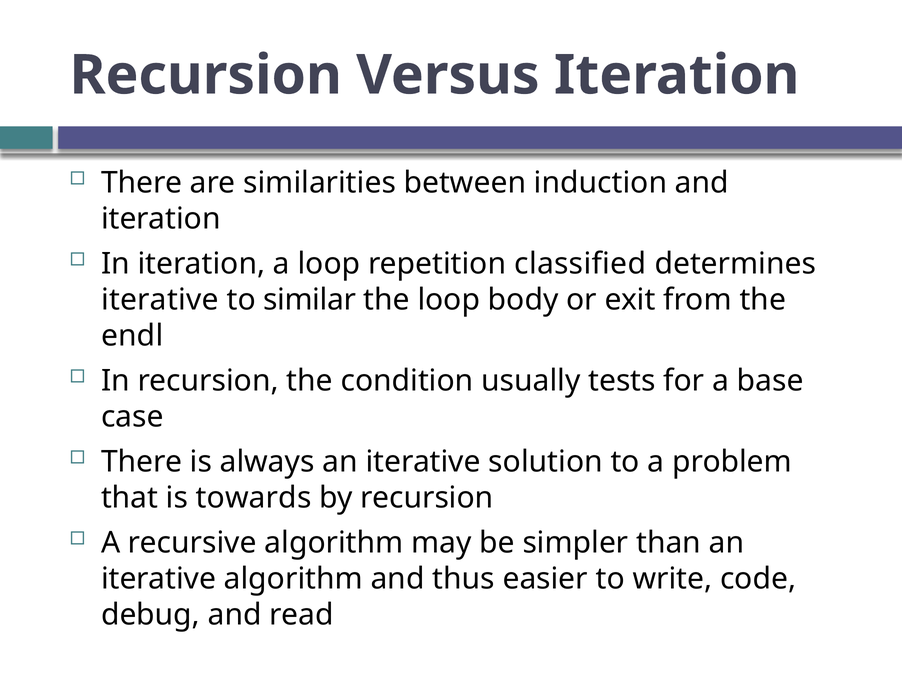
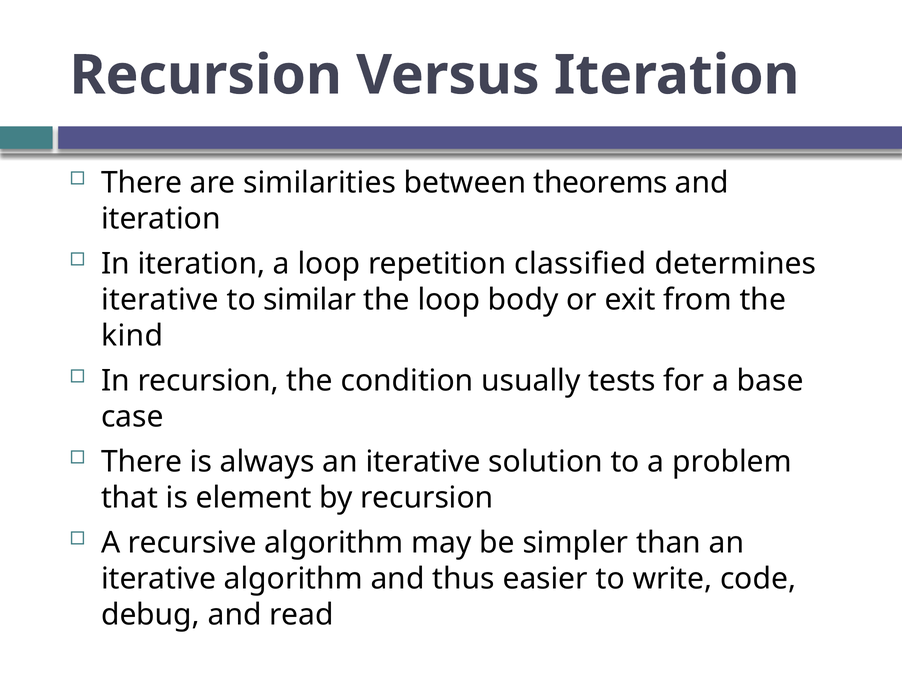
induction: induction -> theorems
endl: endl -> kind
towards: towards -> element
